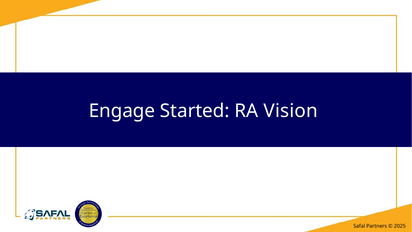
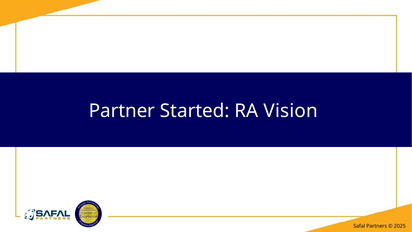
Engage: Engage -> Partner
